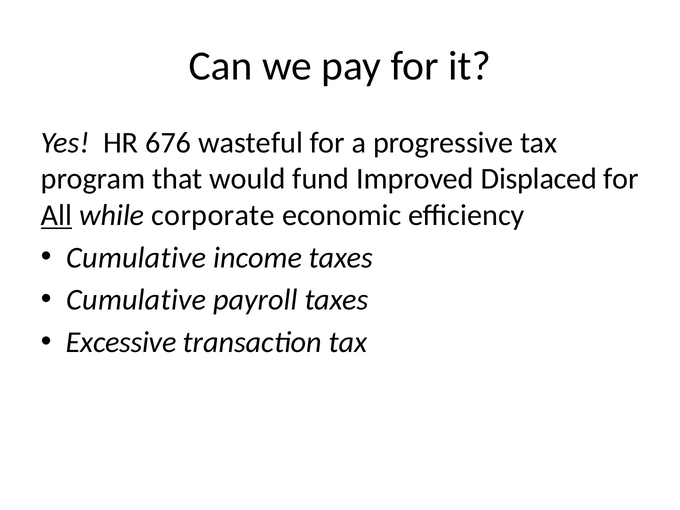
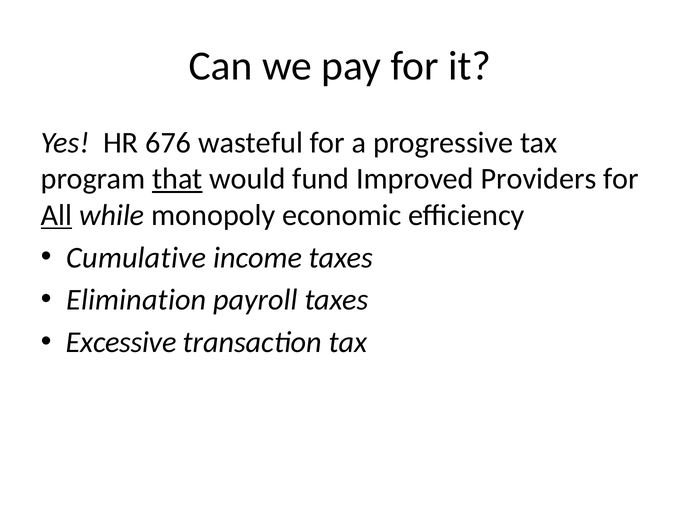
that underline: none -> present
Displaced: Displaced -> Providers
corporate: corporate -> monopoly
Cumulative at (136, 300): Cumulative -> Elimination
